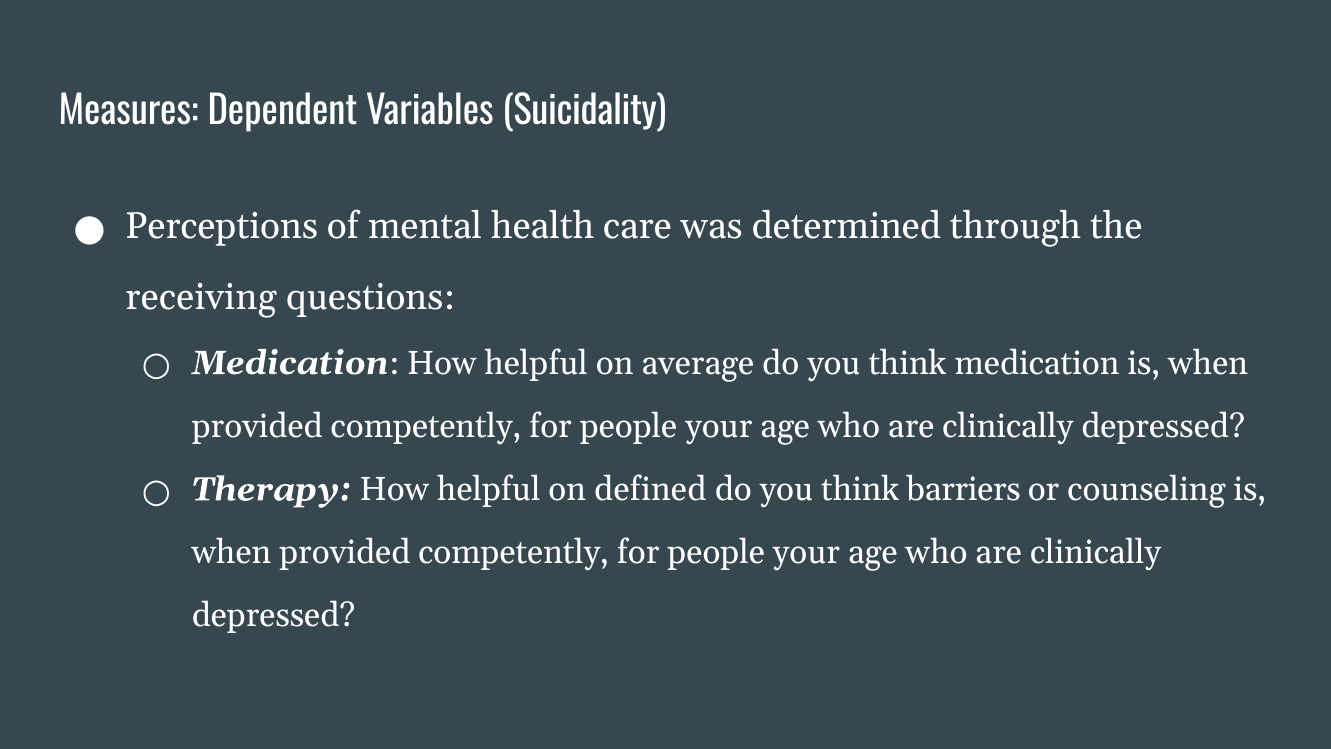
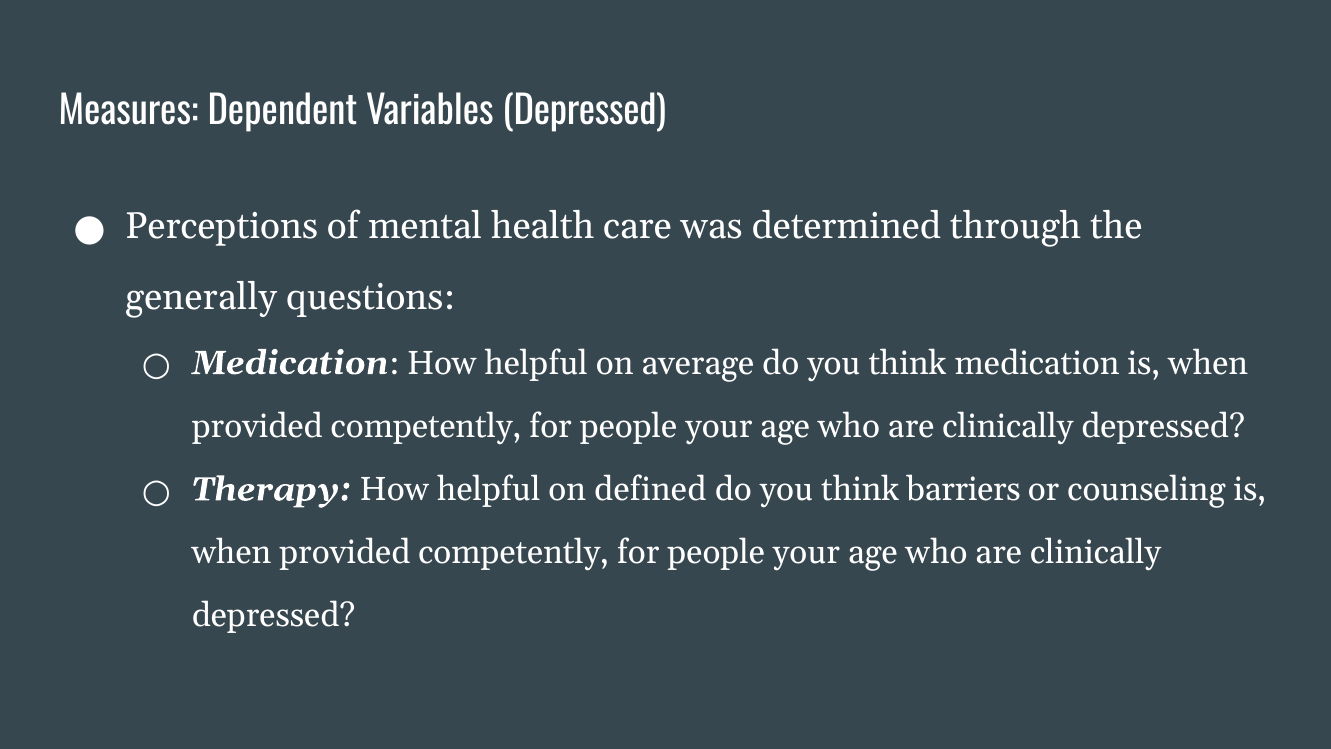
Variables Suicidality: Suicidality -> Depressed
receiving: receiving -> generally
